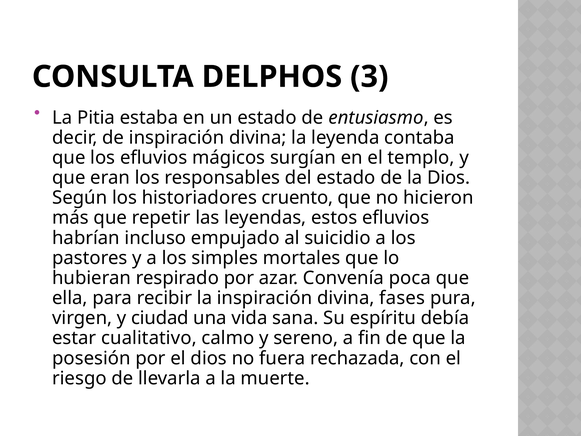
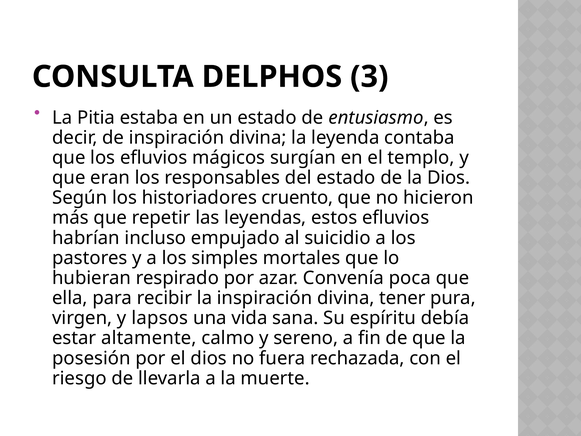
fases: fases -> tener
ciudad: ciudad -> lapsos
cualitativo: cualitativo -> altamente
